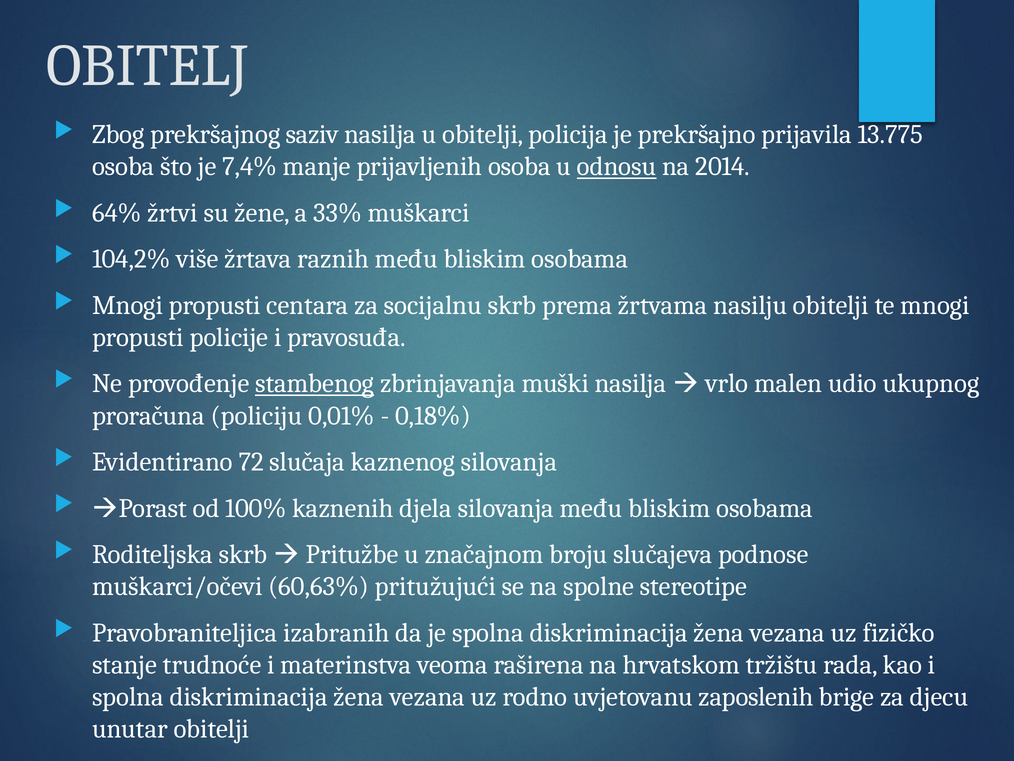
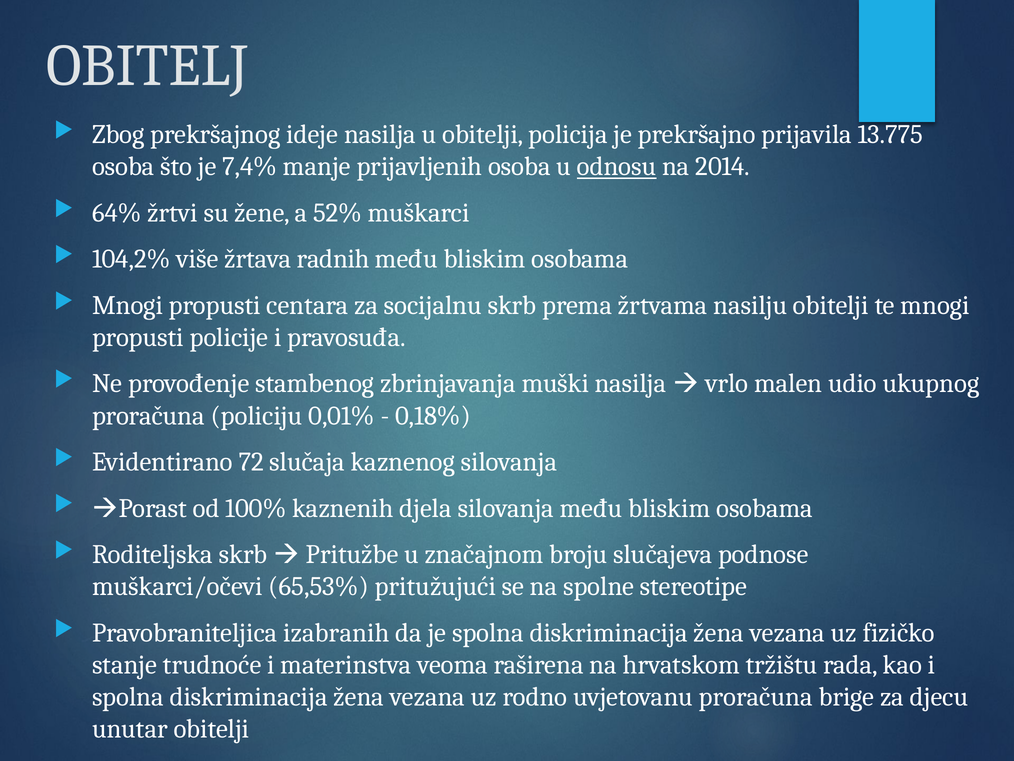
saziv: saziv -> ideje
33%: 33% -> 52%
raznih: raznih -> radnih
stambenog underline: present -> none
60,63%: 60,63% -> 65,53%
uvjetovanu zaposlenih: zaposlenih -> proračuna
